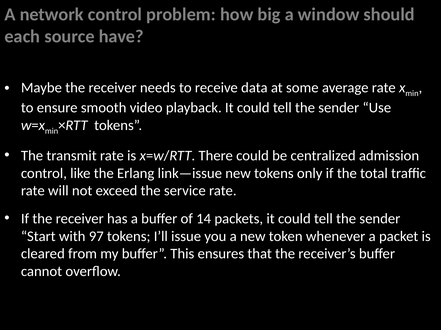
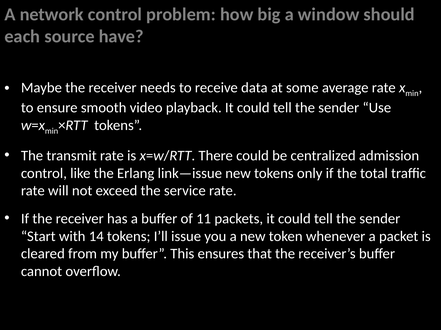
14: 14 -> 11
97: 97 -> 14
